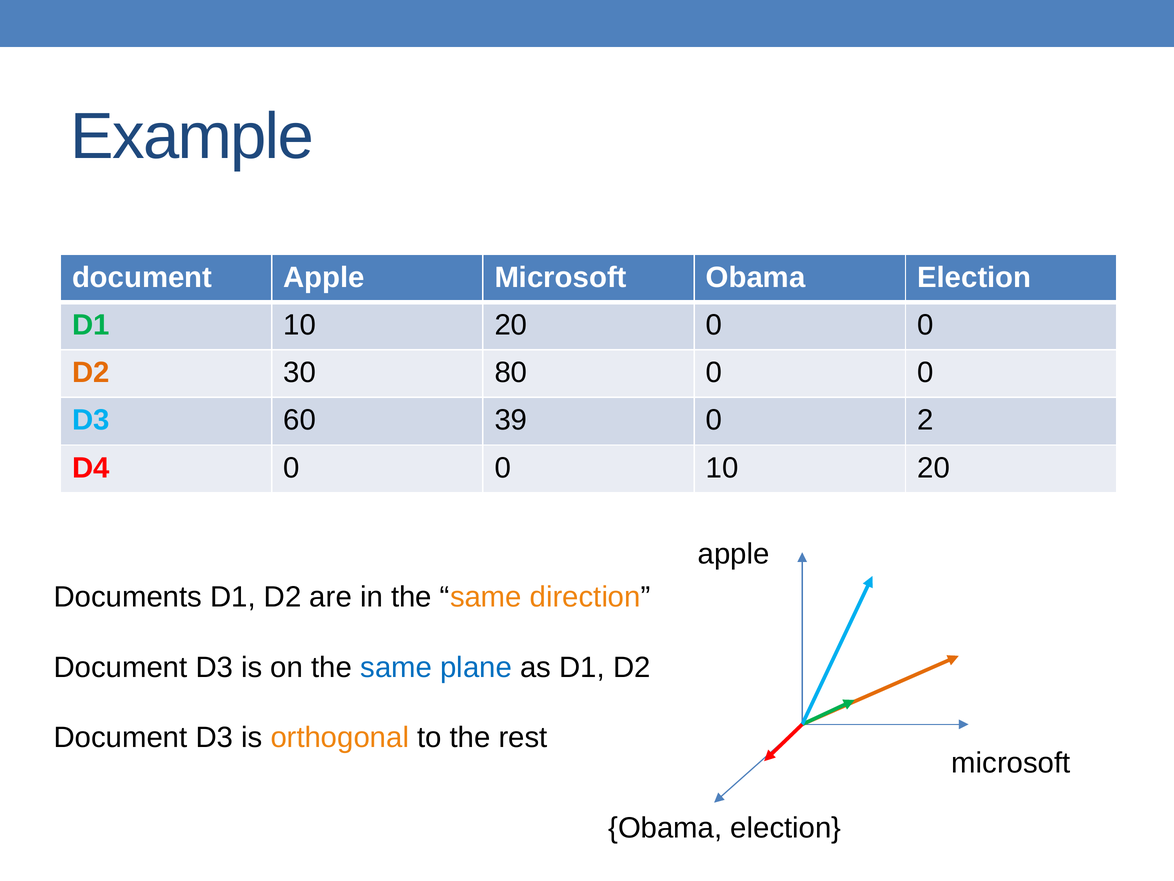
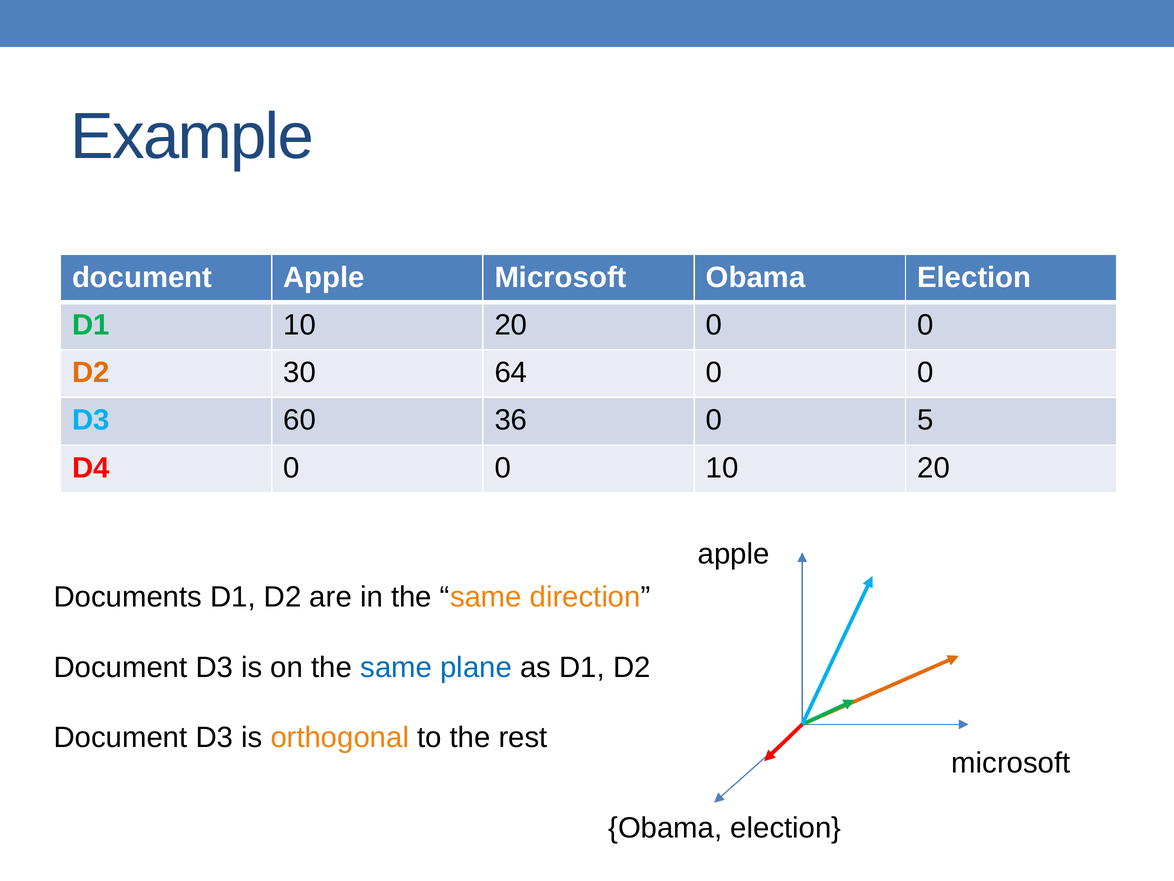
80: 80 -> 64
39: 39 -> 36
2: 2 -> 5
